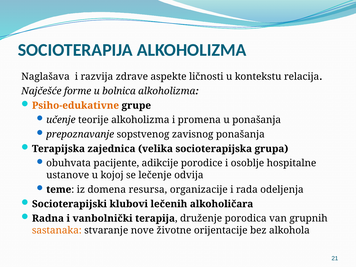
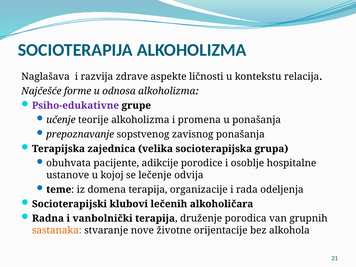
bolnica: bolnica -> odnosa
Psiho-edukativne colour: orange -> purple
domena resursa: resursa -> terapija
